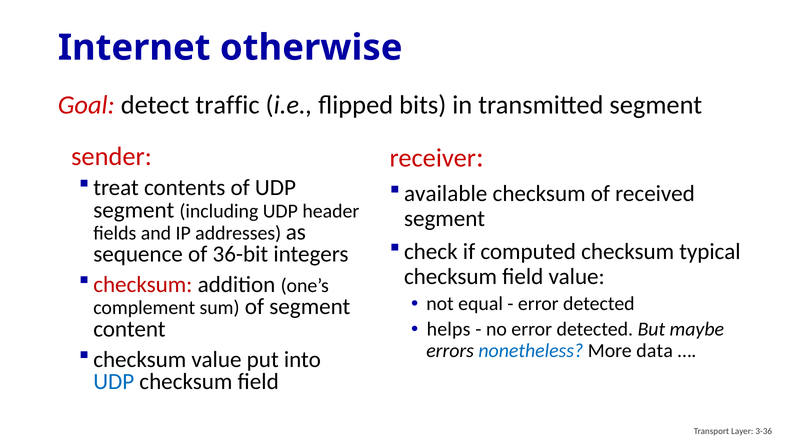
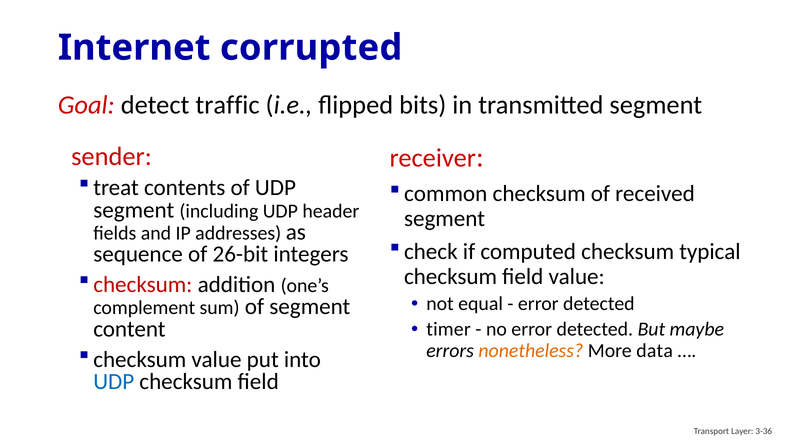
otherwise: otherwise -> corrupted
available: available -> common
36-bit: 36-bit -> 26-bit
helps: helps -> timer
nonetheless colour: blue -> orange
